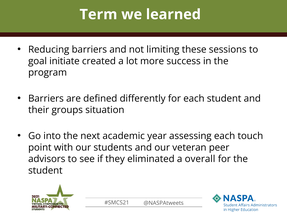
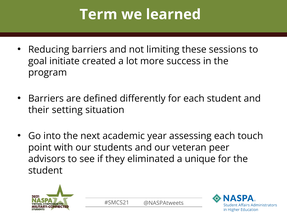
groups: groups -> setting
overall: overall -> unique
